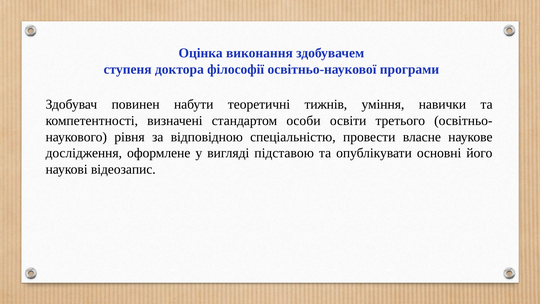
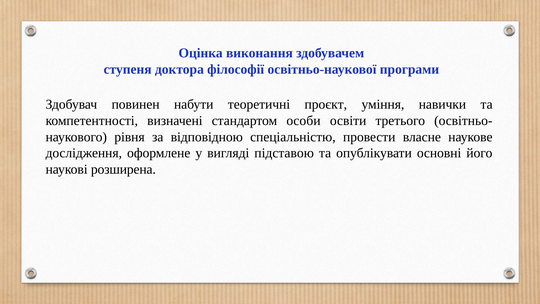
тижнів: тижнів -> проєкт
відеозапис: відеозапис -> розширена
